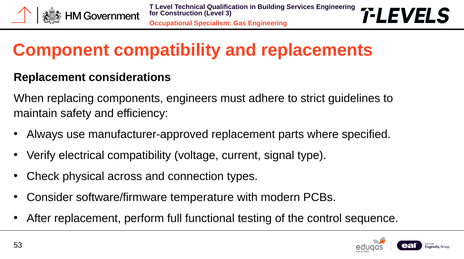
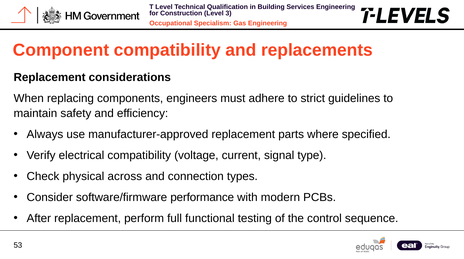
temperature: temperature -> performance
